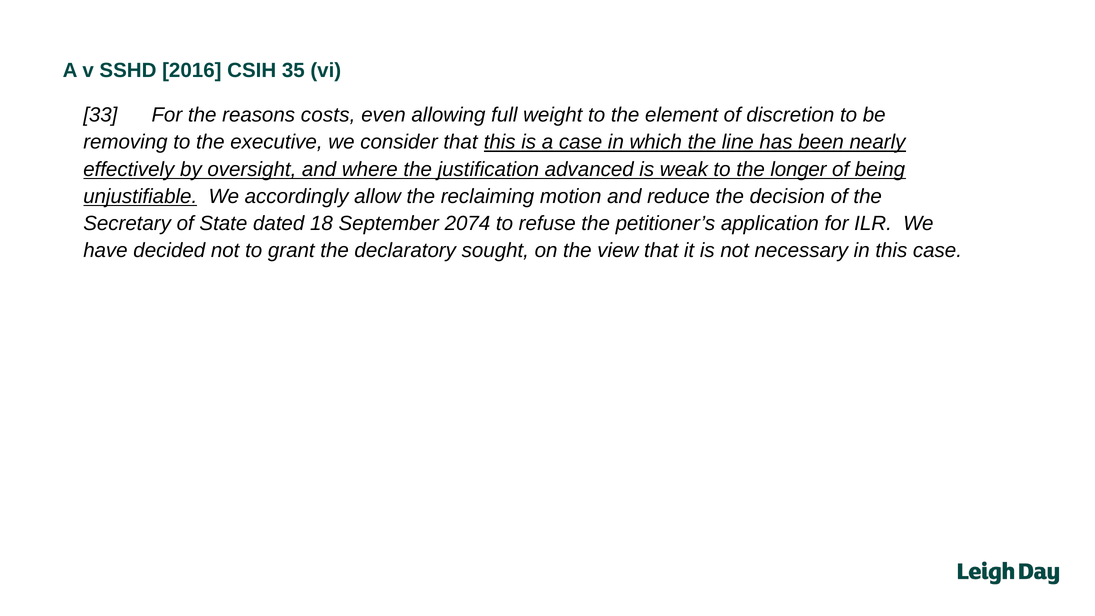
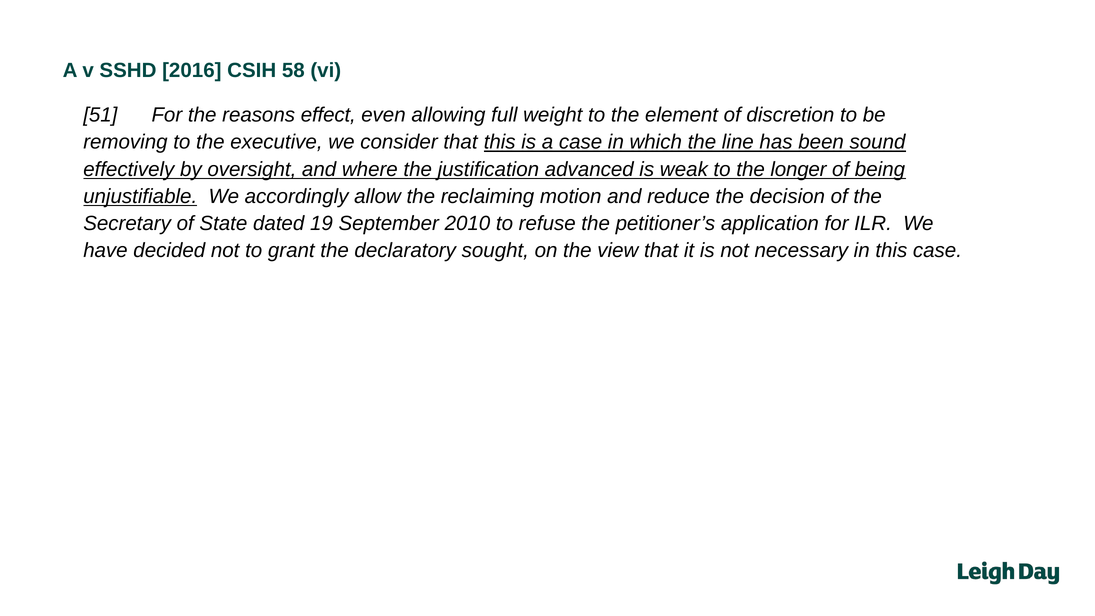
35: 35 -> 58
33: 33 -> 51
costs: costs -> effect
nearly: nearly -> sound
18: 18 -> 19
2074: 2074 -> 2010
